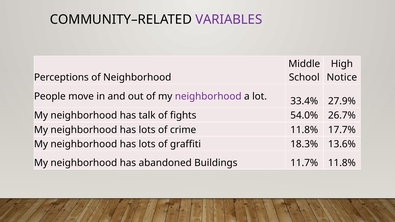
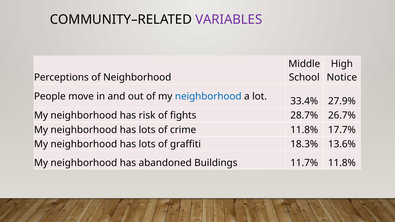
neighborhood at (208, 96) colour: purple -> blue
talk: talk -> risk
54.0%: 54.0% -> 28.7%
